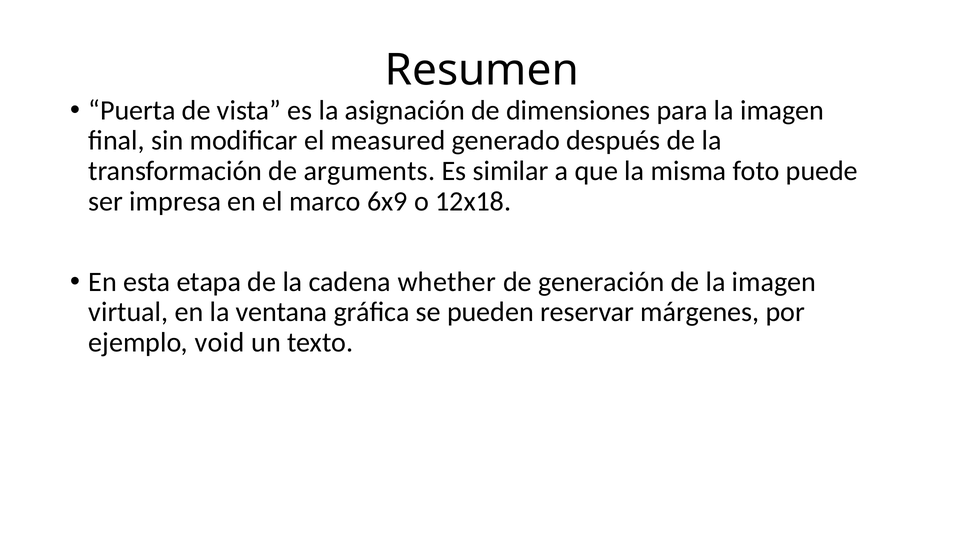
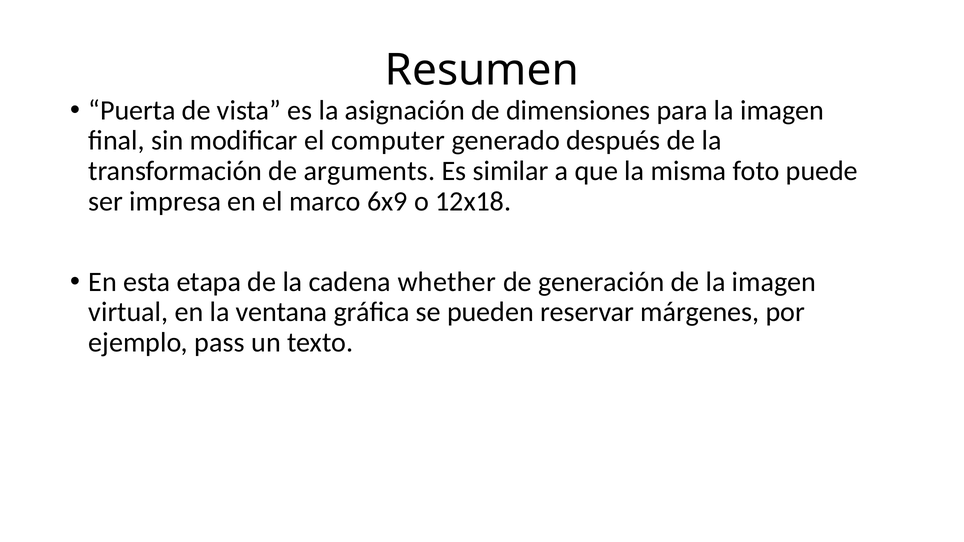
measured: measured -> computer
void: void -> pass
